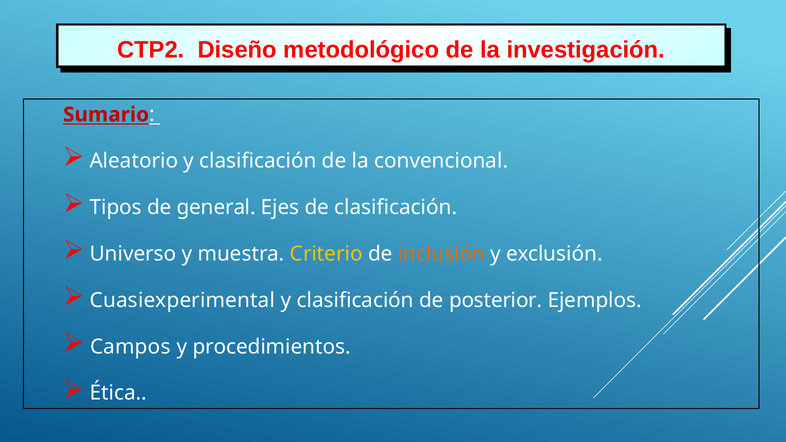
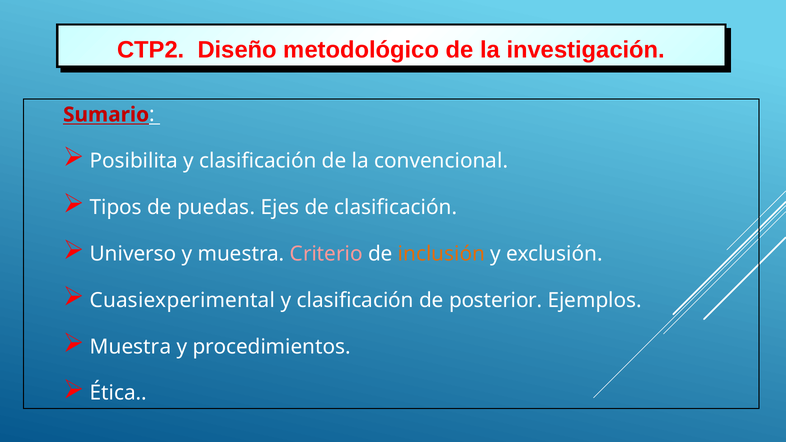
Aleatorio: Aleatorio -> Posibilita
general: general -> puedas
Criterio colour: yellow -> pink
Campos at (130, 347): Campos -> Muestra
